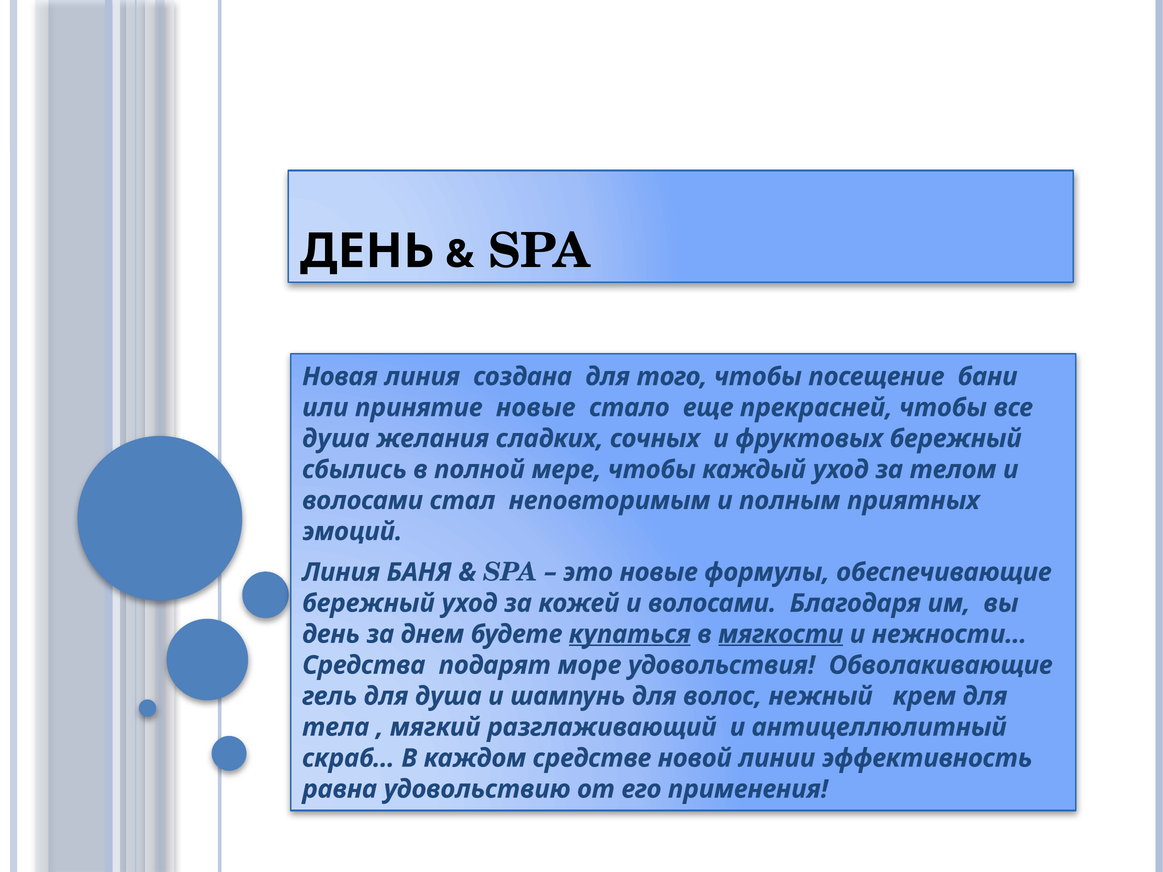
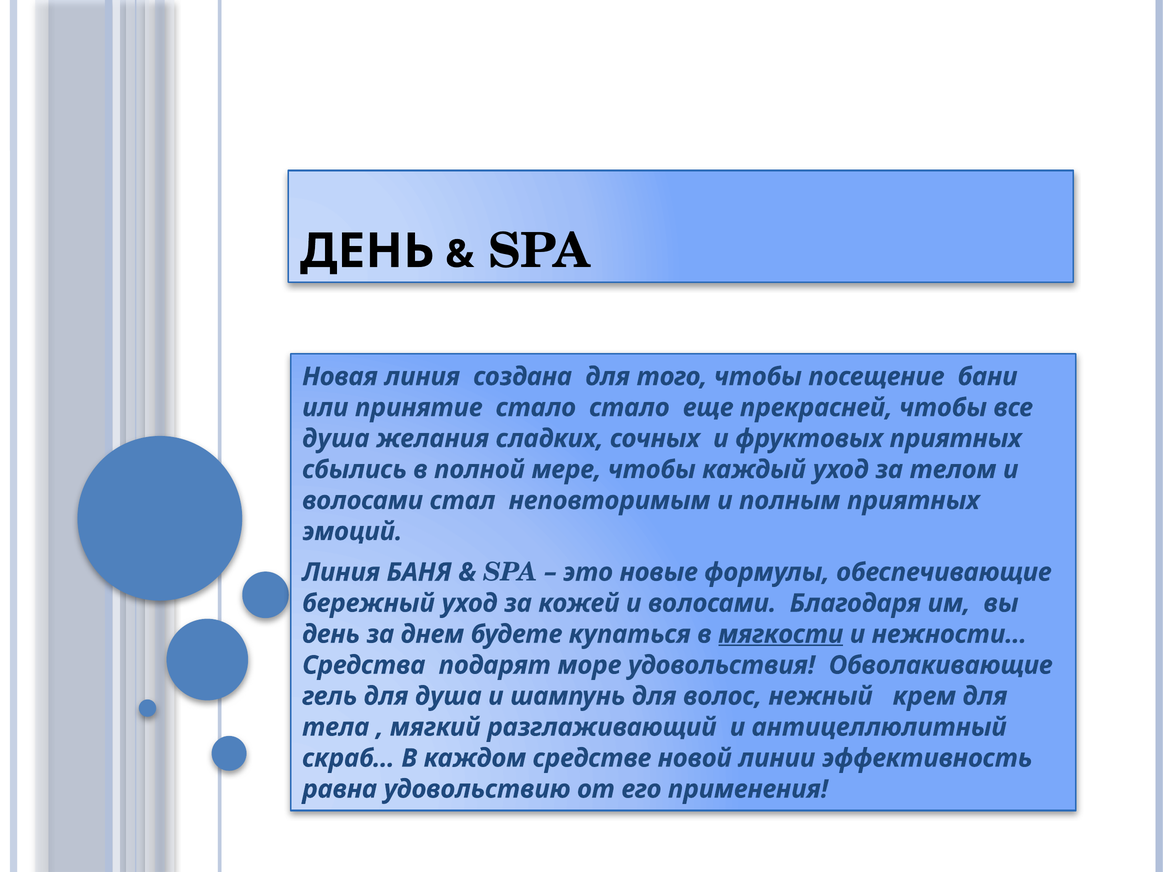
принятие новые: новые -> стало
фруктовых бережный: бережный -> приятных
купаться underline: present -> none
